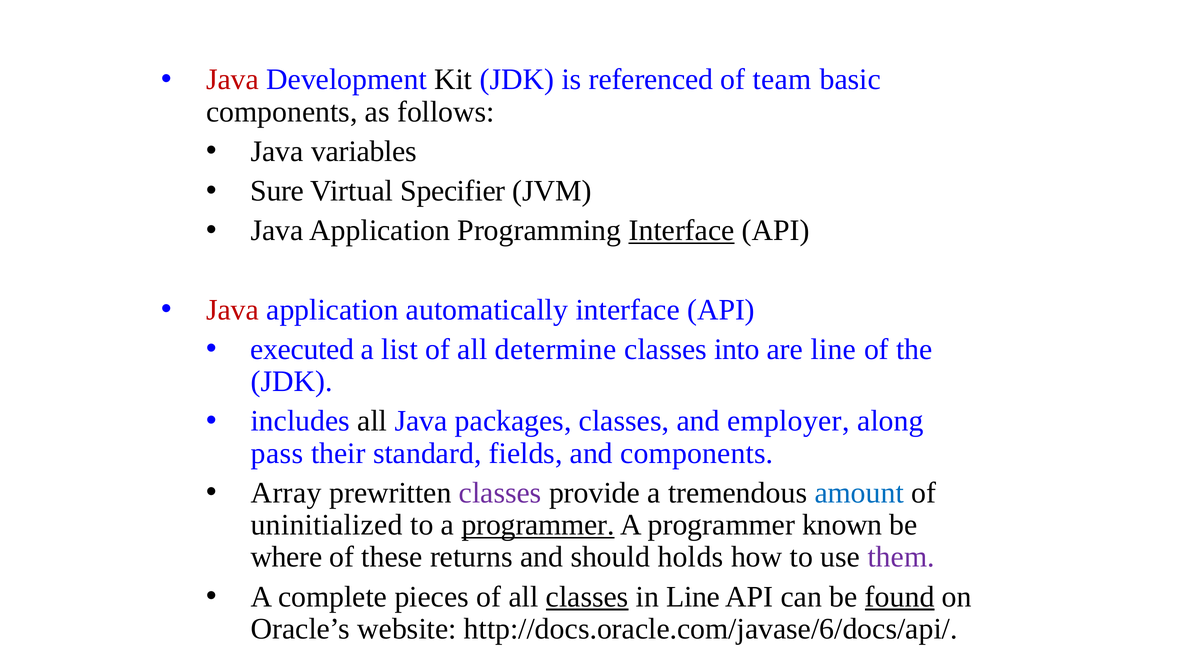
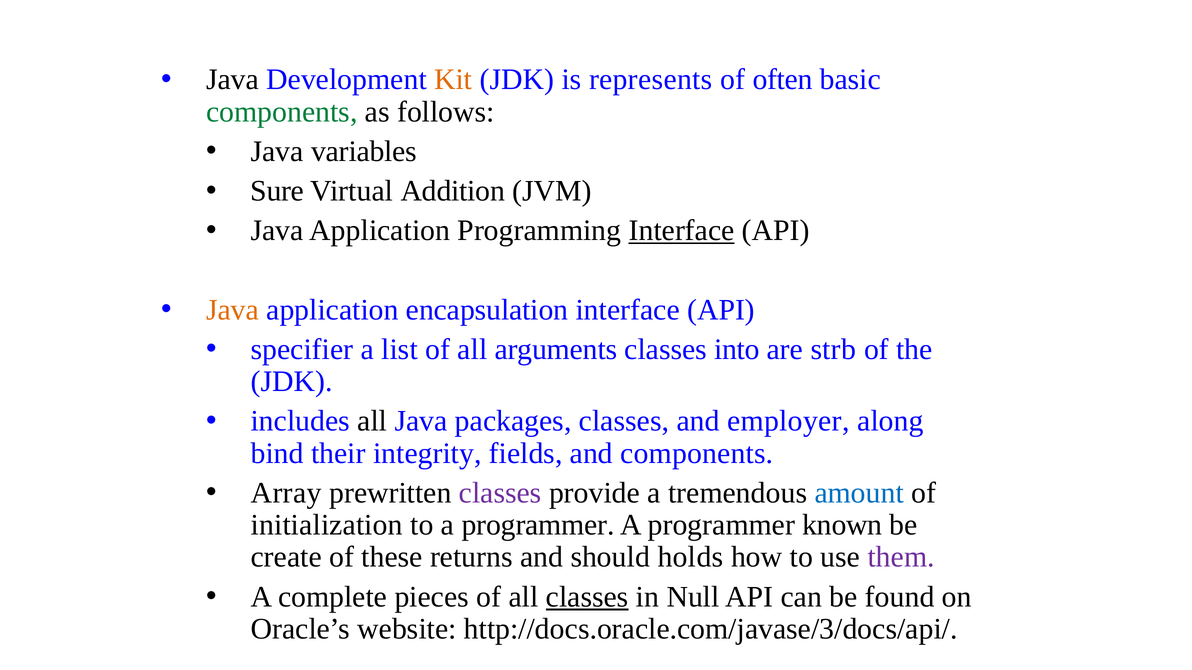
Java at (232, 80) colour: red -> black
Kit colour: black -> orange
referenced: referenced -> represents
team: team -> often
components at (282, 112) colour: black -> green
Specifier: Specifier -> Addition
Java at (232, 310) colour: red -> orange
automatically: automatically -> encapsulation
executed: executed -> specifier
determine: determine -> arguments
are line: line -> strb
pass: pass -> bind
standard: standard -> integrity
uninitialized: uninitialized -> initialization
programmer at (538, 525) underline: present -> none
where: where -> create
in Line: Line -> Null
found underline: present -> none
http://docs.oracle.com/javase/6/docs/api/: http://docs.oracle.com/javase/6/docs/api/ -> http://docs.oracle.com/javase/3/docs/api/
